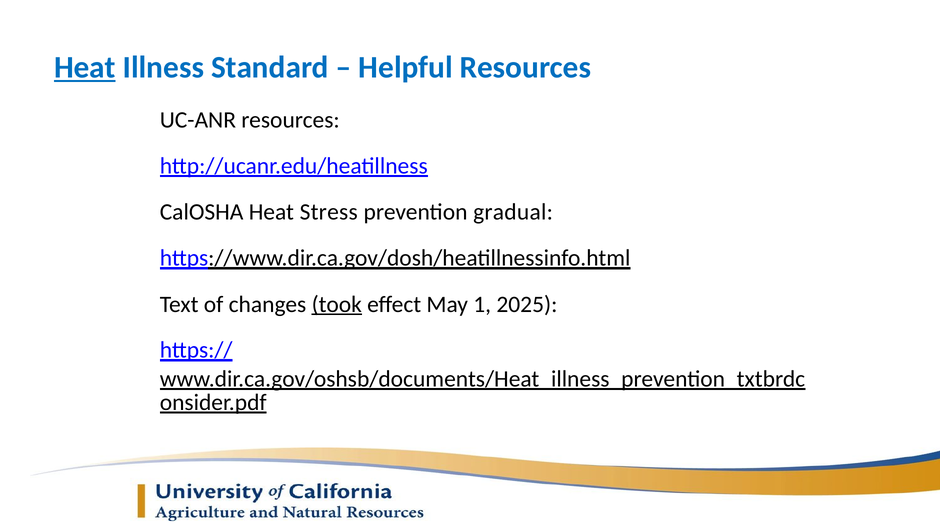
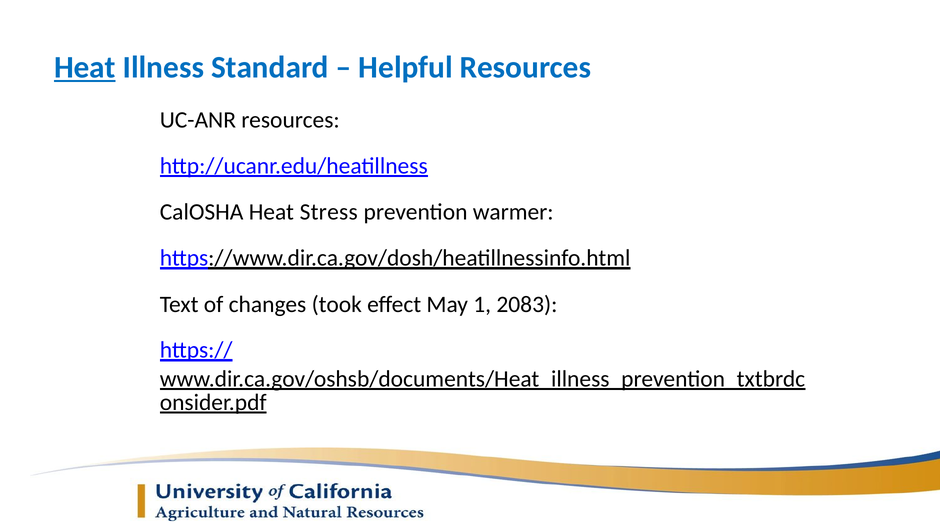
gradual: gradual -> warmer
took underline: present -> none
2025: 2025 -> 2083
